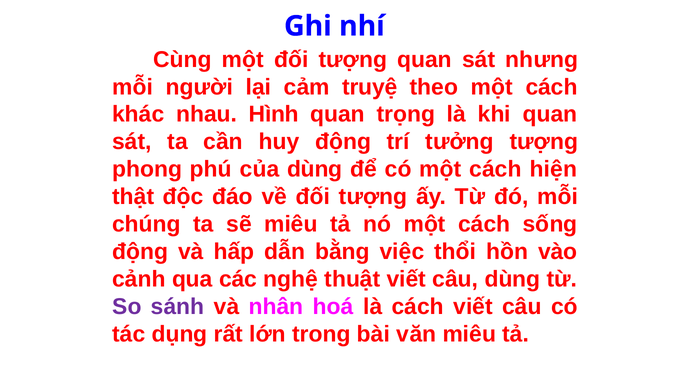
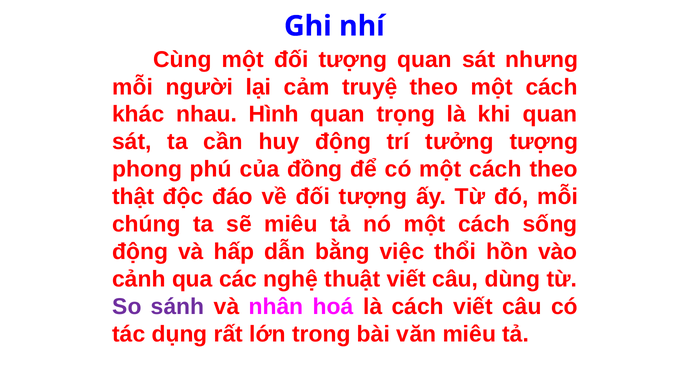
của dùng: dùng -> đồng
cách hiện: hiện -> theo
